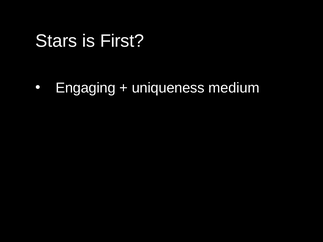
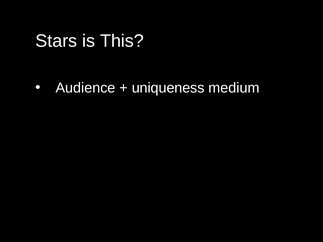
First: First -> This
Engaging: Engaging -> Audience
